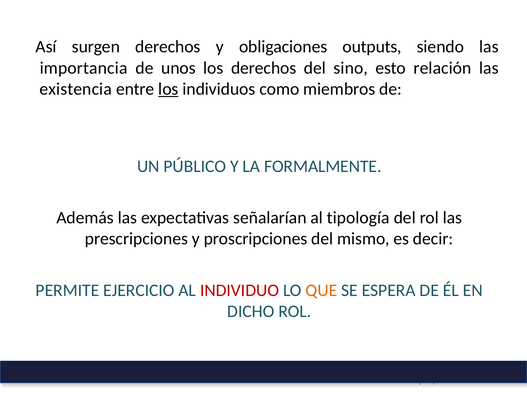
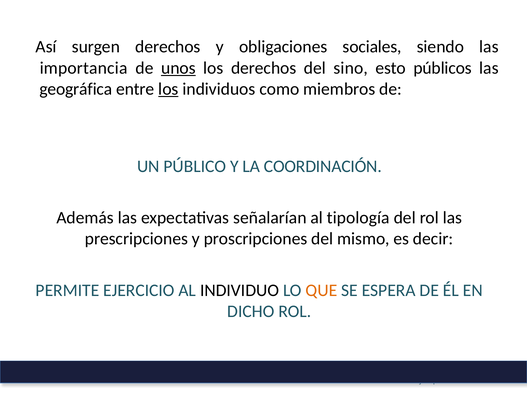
outputs: outputs -> sociales
unos underline: none -> present
relación: relación -> públicos
existencia: existencia -> geográfica
FORMALMENTE: FORMALMENTE -> COORDINACIÓN
INDIVIDUO colour: red -> black
